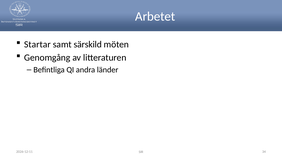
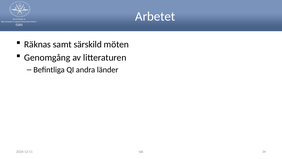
Startar: Startar -> Räknas
